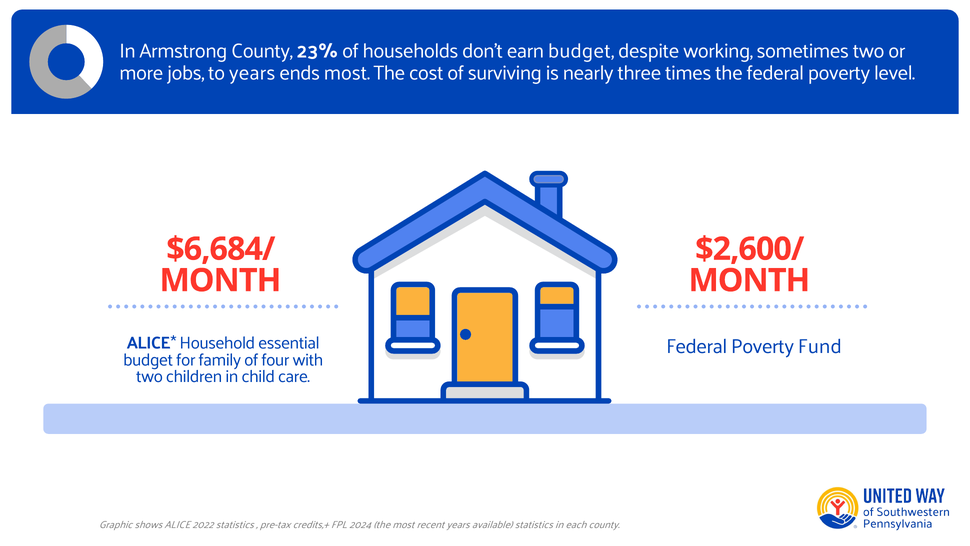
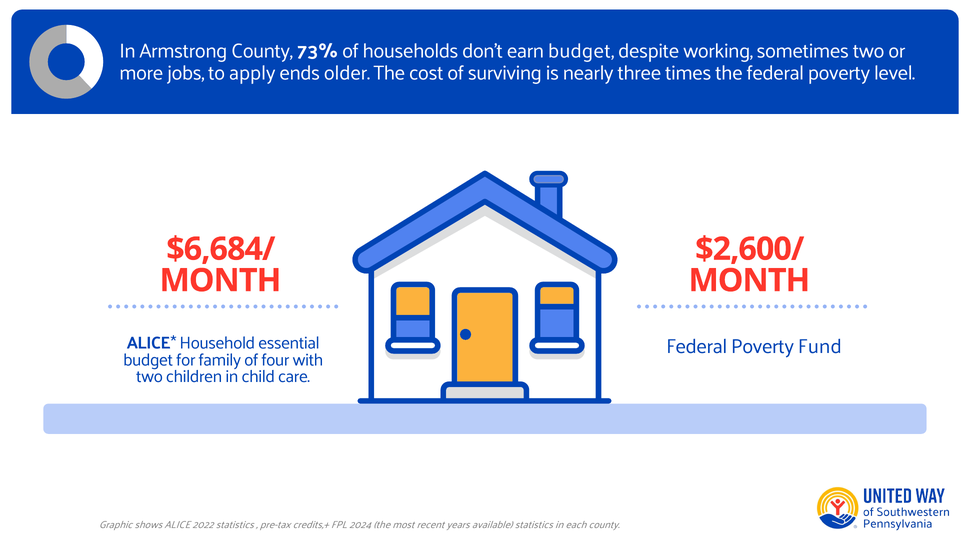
23%: 23% -> 73%
to years: years -> apply
ends most: most -> older
